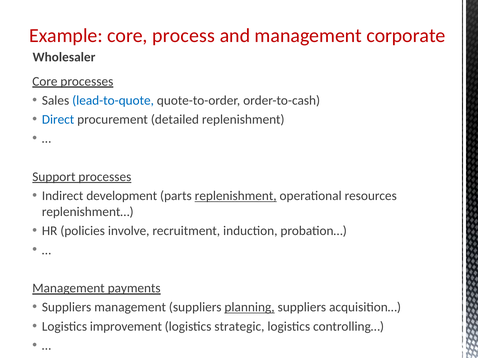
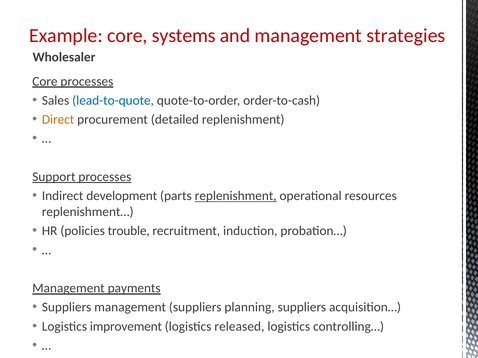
process: process -> systems
corporate: corporate -> strategies
Direct colour: blue -> orange
involve: involve -> trouble
planning underline: present -> none
strategic: strategic -> released
